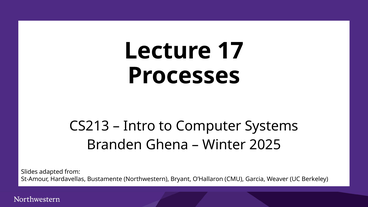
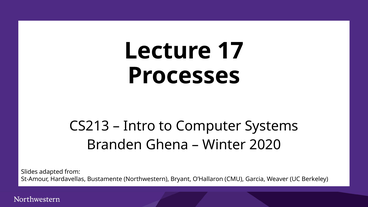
2025: 2025 -> 2020
